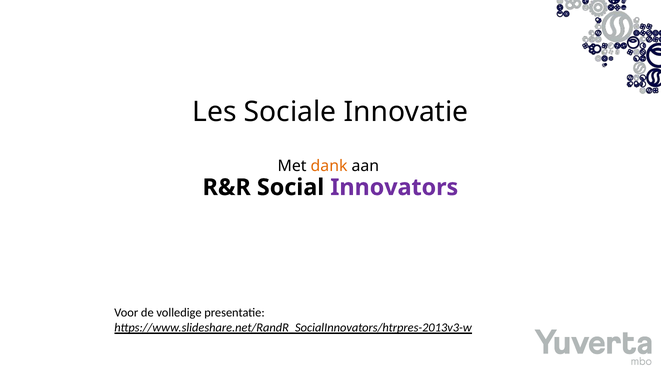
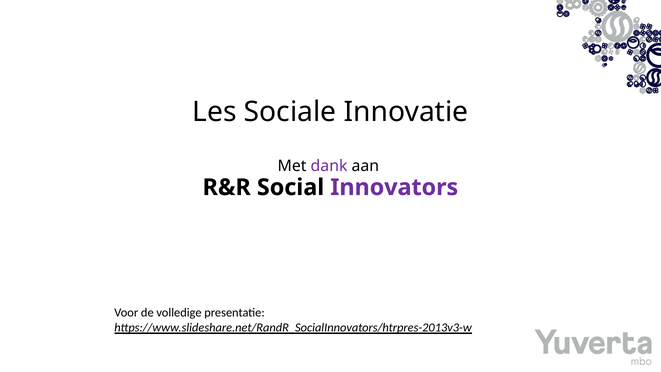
dank colour: orange -> purple
